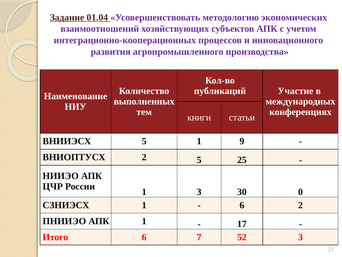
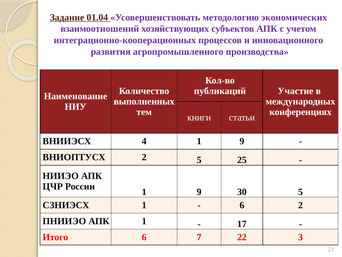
ВНИИЭСХ 5: 5 -> 4
3 at (199, 192): 3 -> 9
30 0: 0 -> 5
52: 52 -> 22
